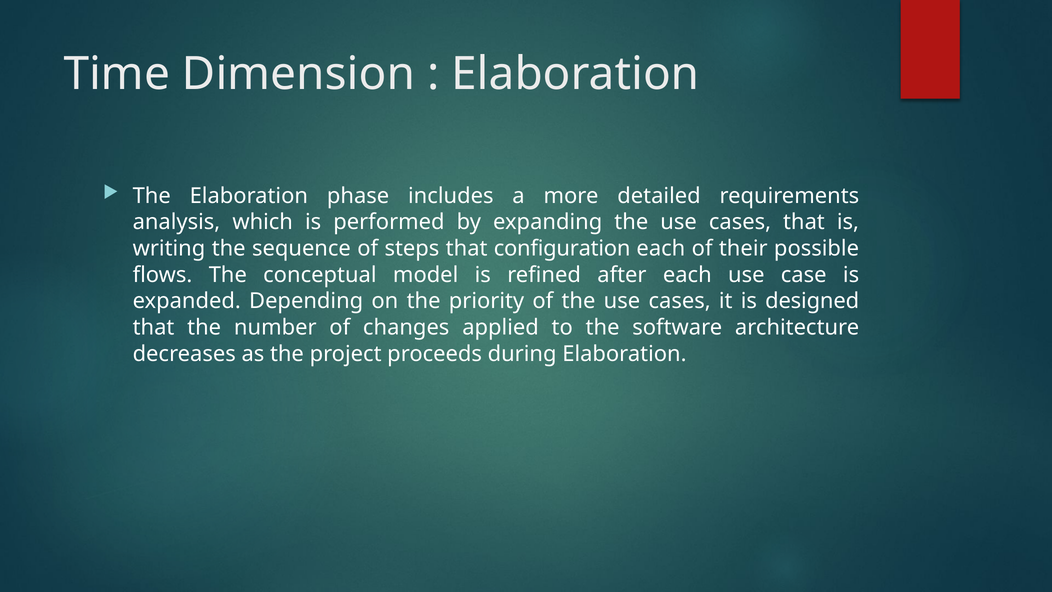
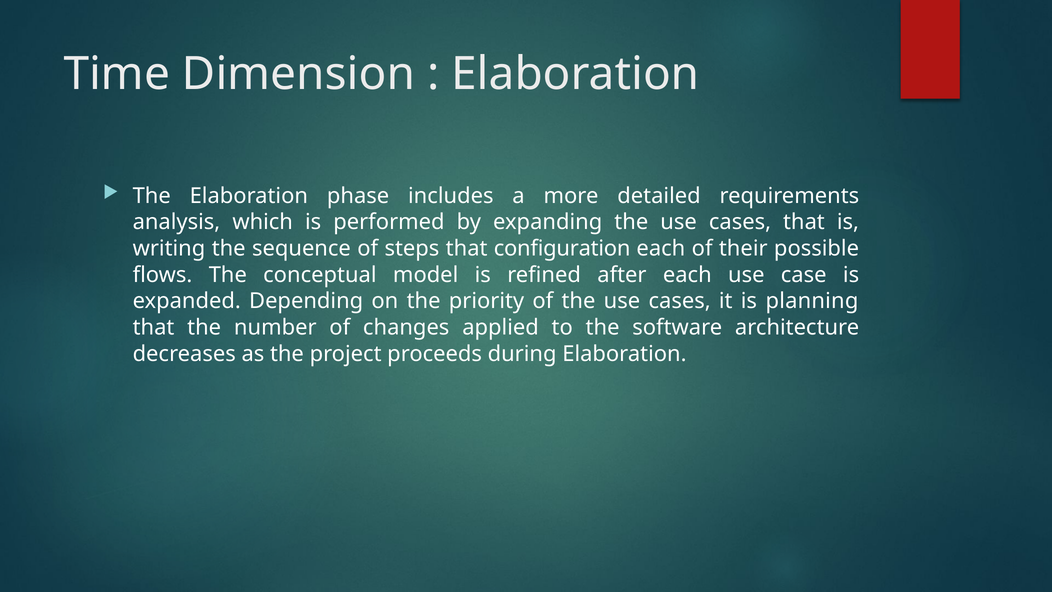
designed: designed -> planning
